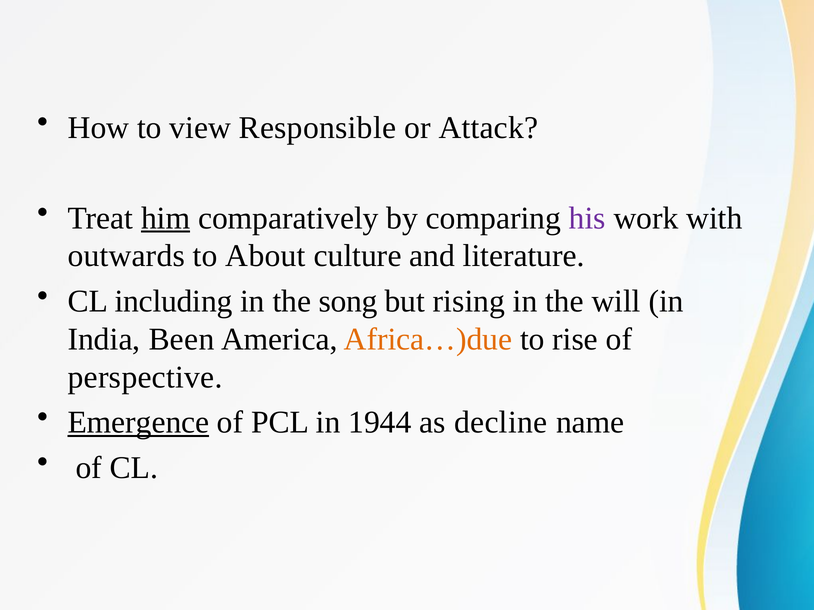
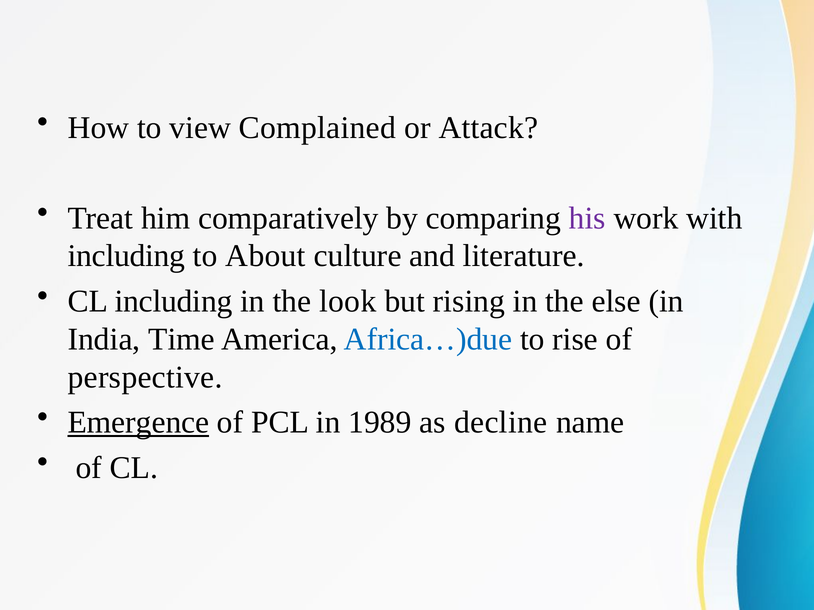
Responsible: Responsible -> Complained
him underline: present -> none
outwards at (126, 256): outwards -> including
song: song -> look
will: will -> else
Been: Been -> Time
Africa…)due colour: orange -> blue
1944: 1944 -> 1989
